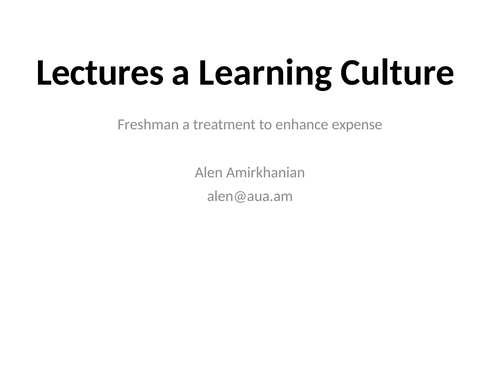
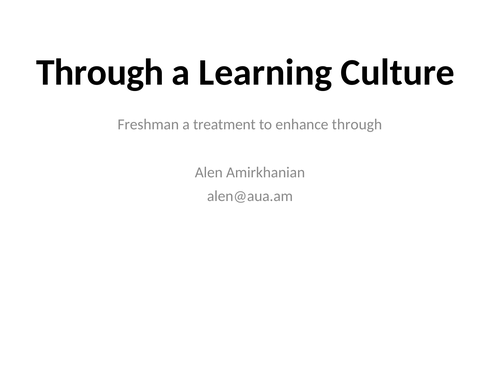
Lectures at (100, 72): Lectures -> Through
enhance expense: expense -> through
